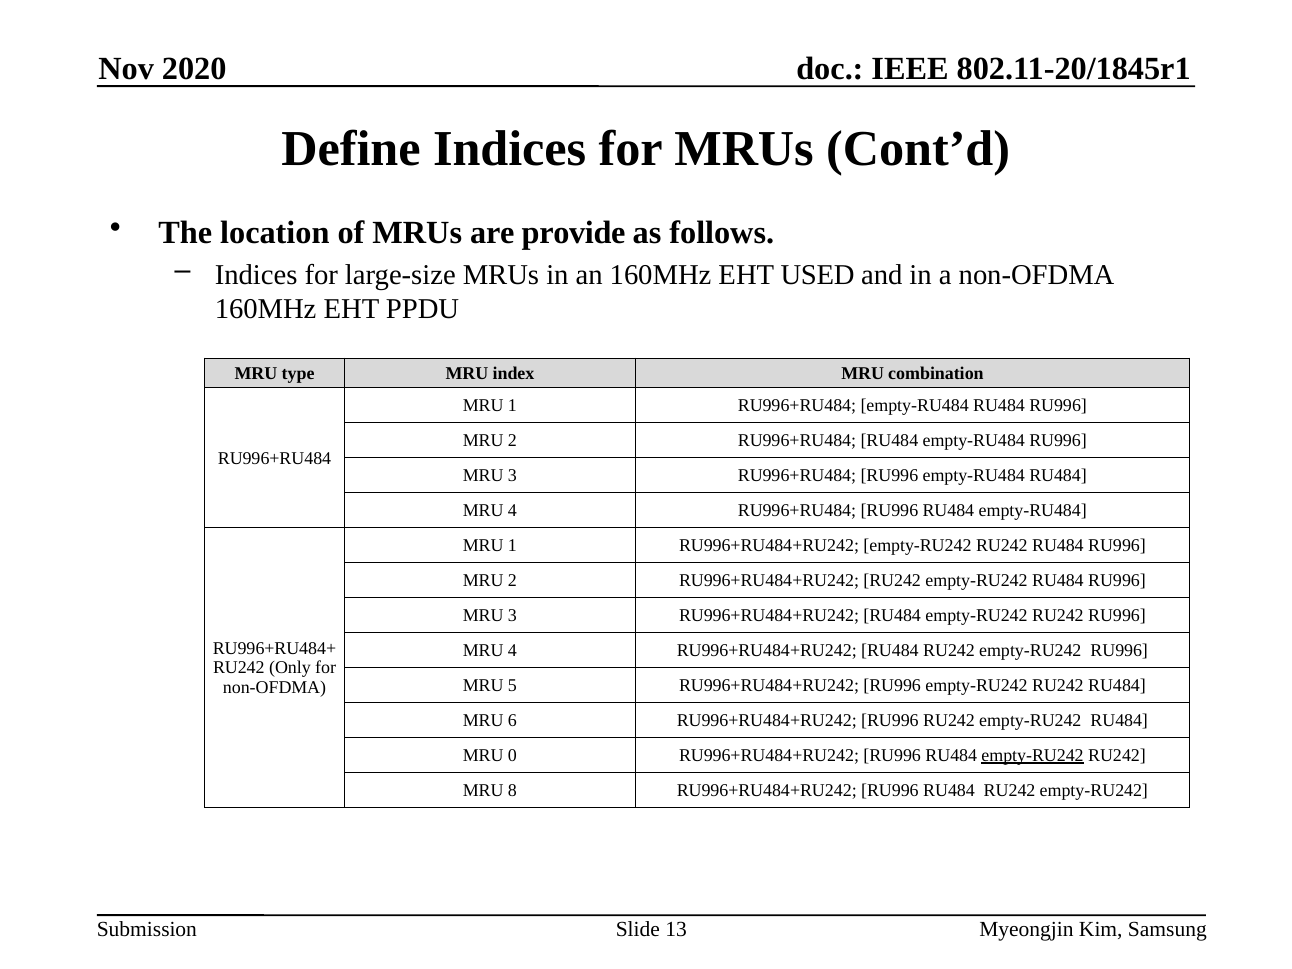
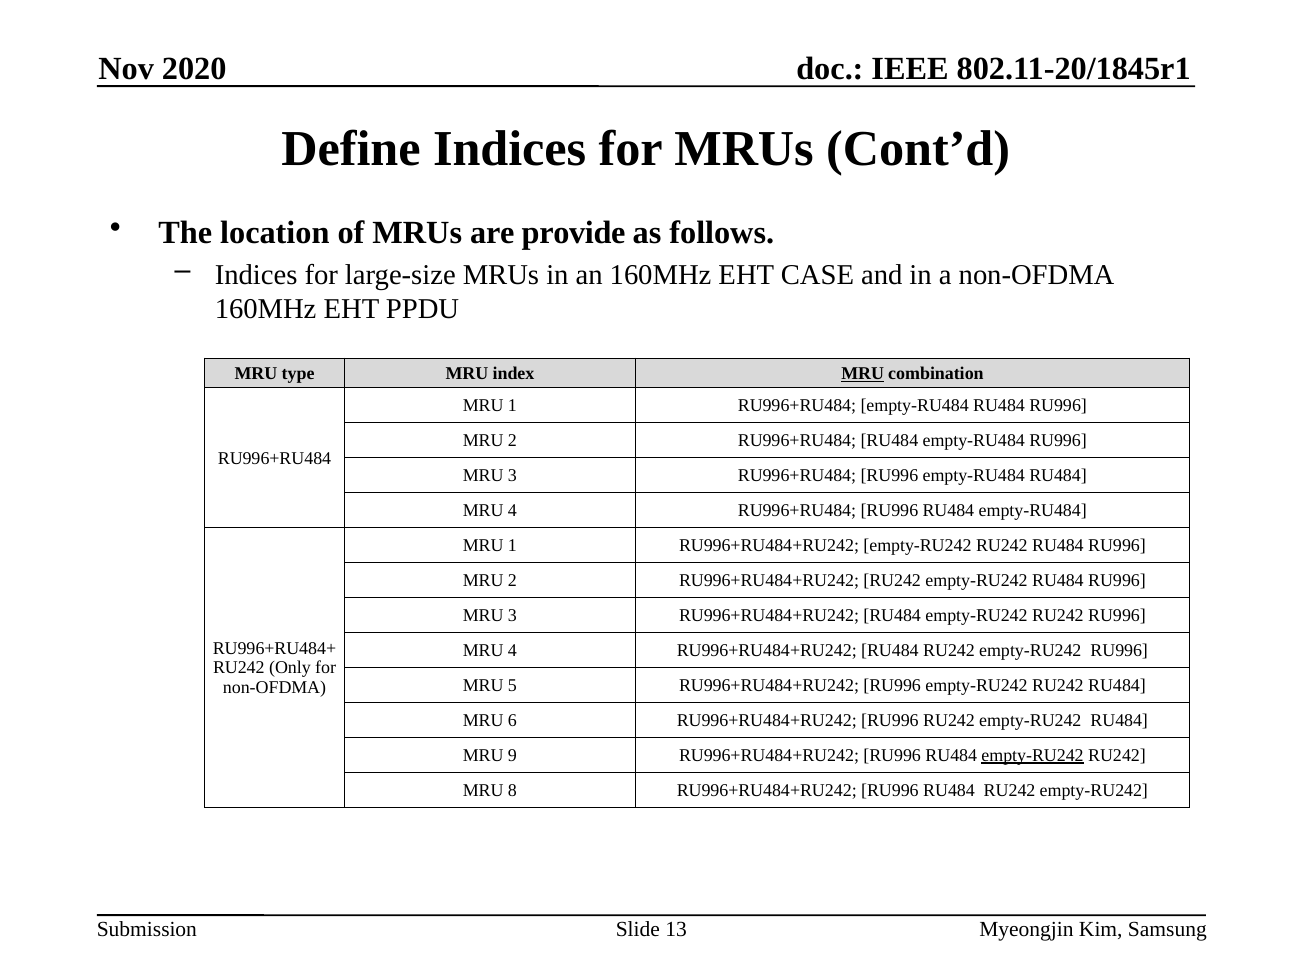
USED: USED -> CASE
MRU at (863, 374) underline: none -> present
0: 0 -> 9
